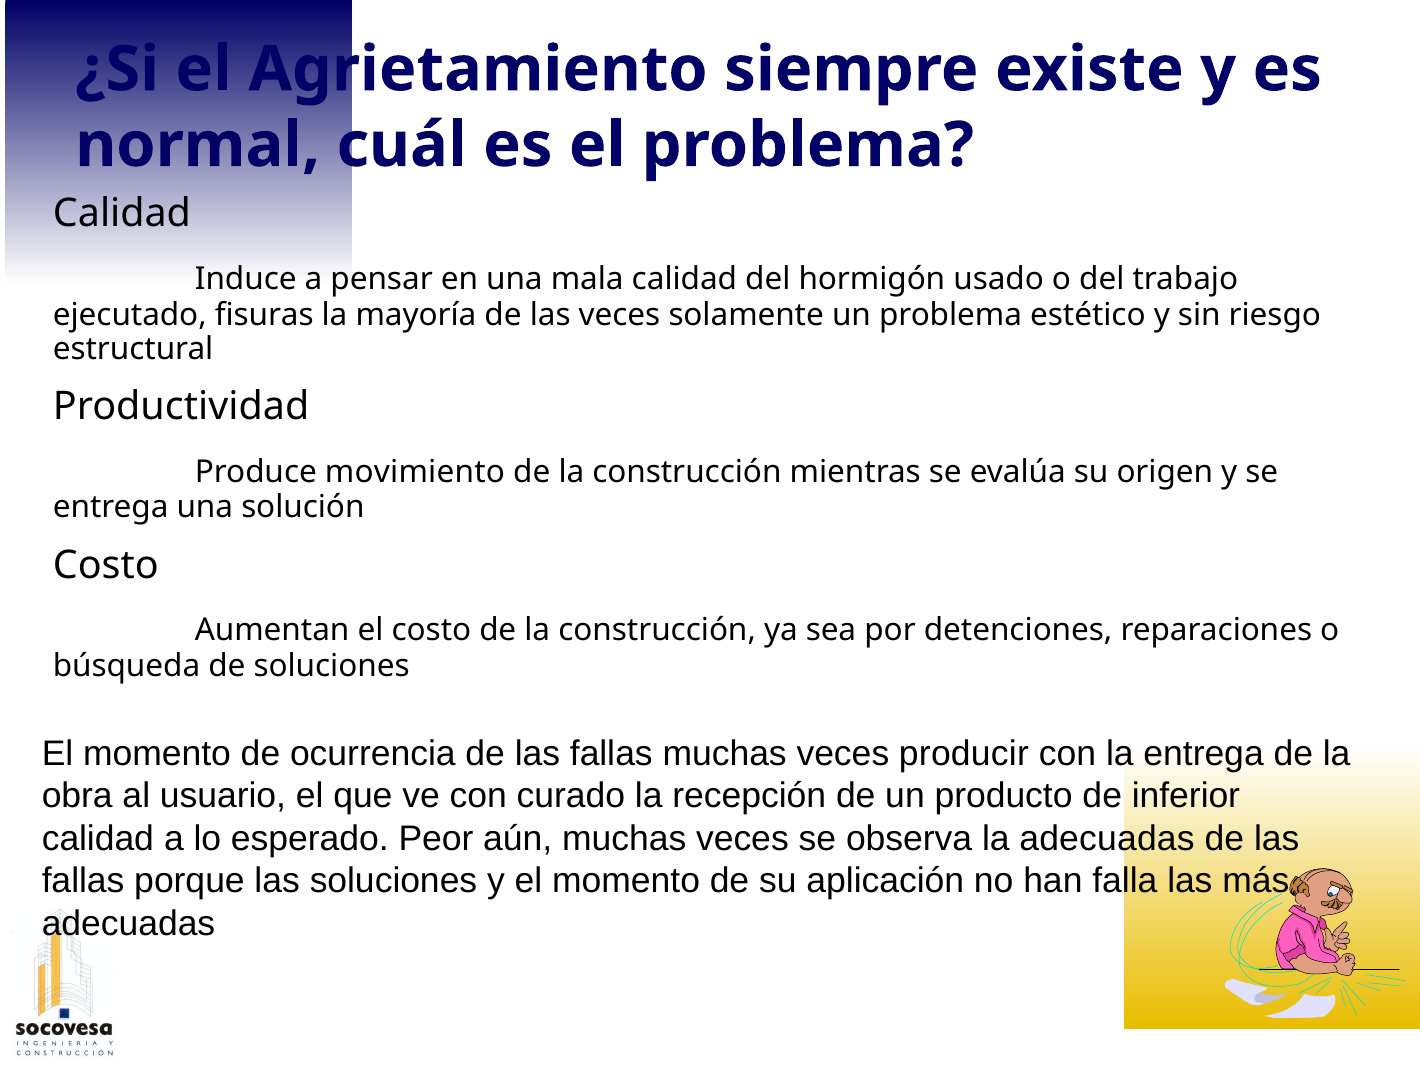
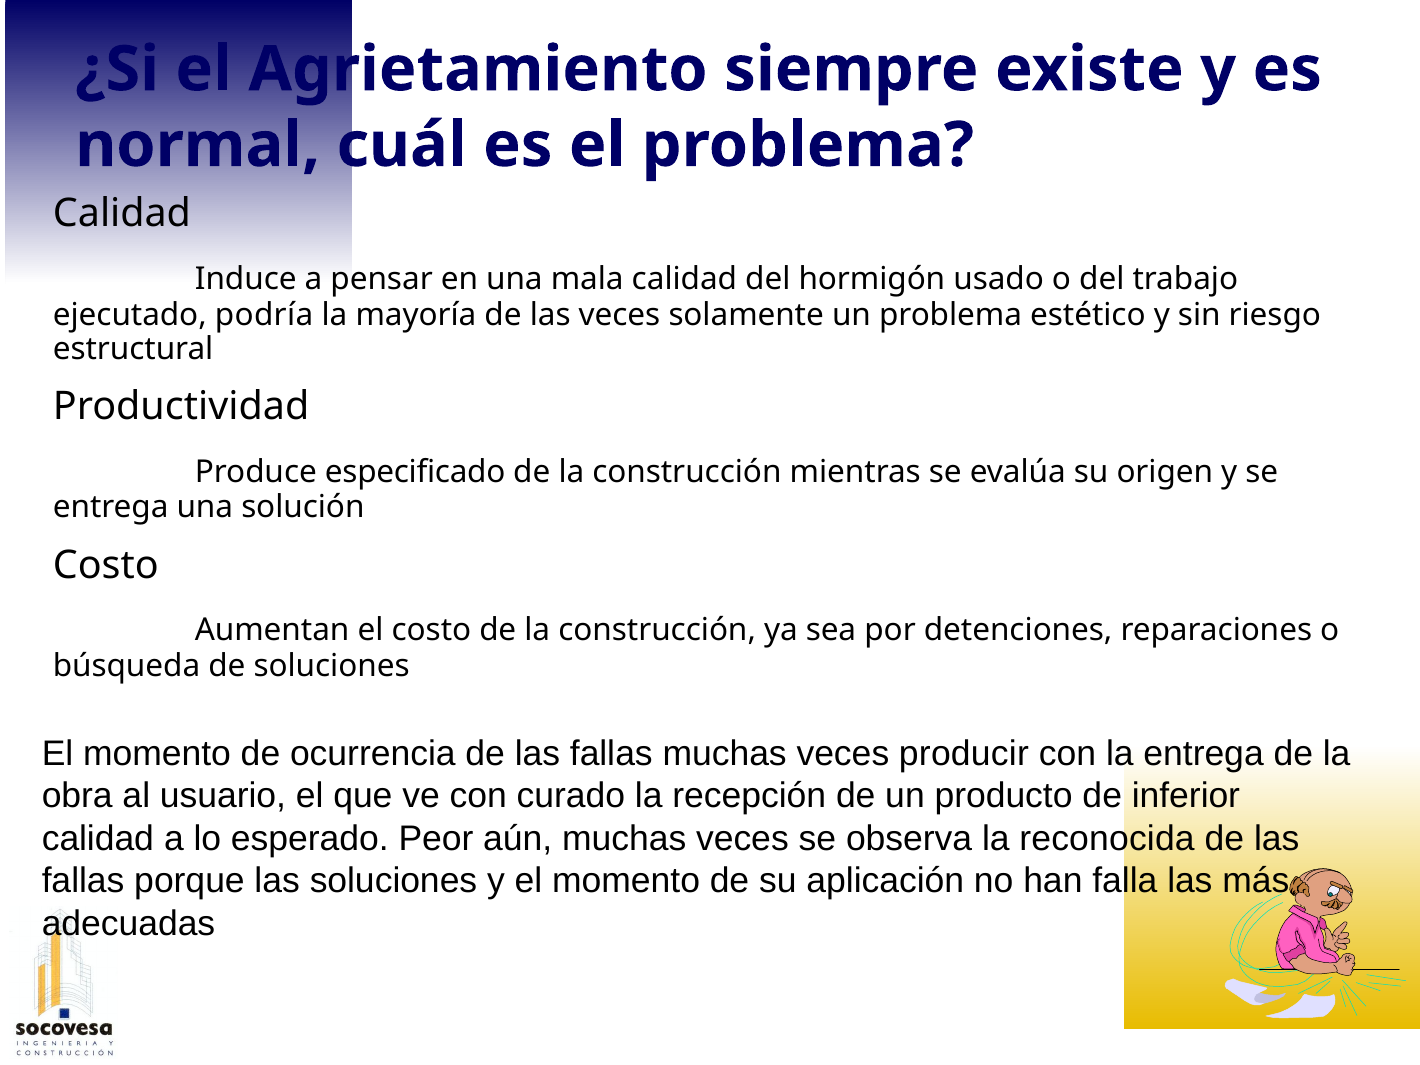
fisuras: fisuras -> podría
movimiento: movimiento -> especificado
la adecuadas: adecuadas -> reconocida
